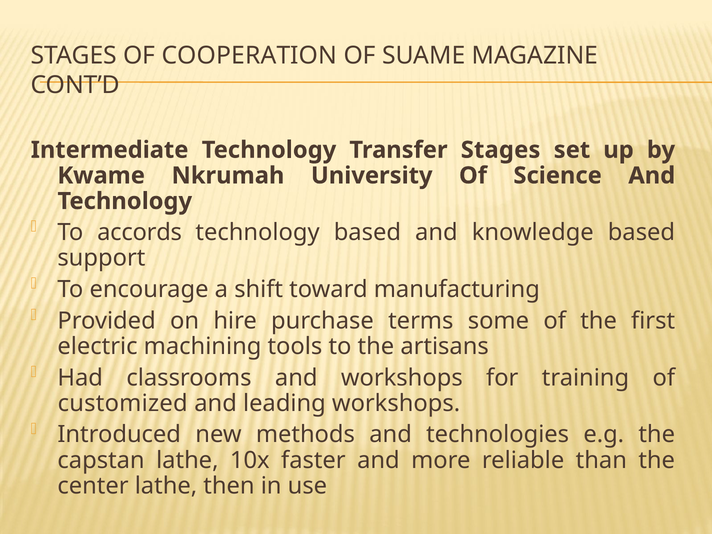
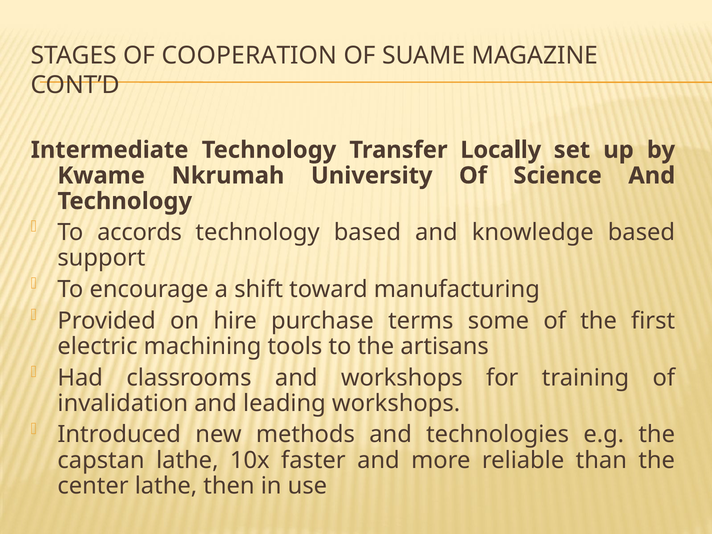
Transfer Stages: Stages -> Locally
customized: customized -> invalidation
